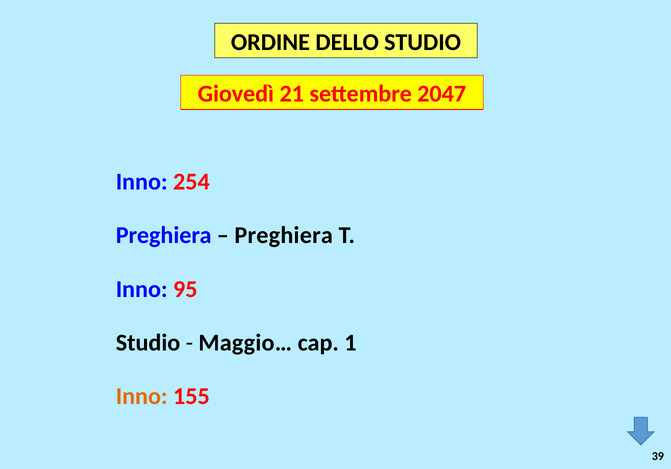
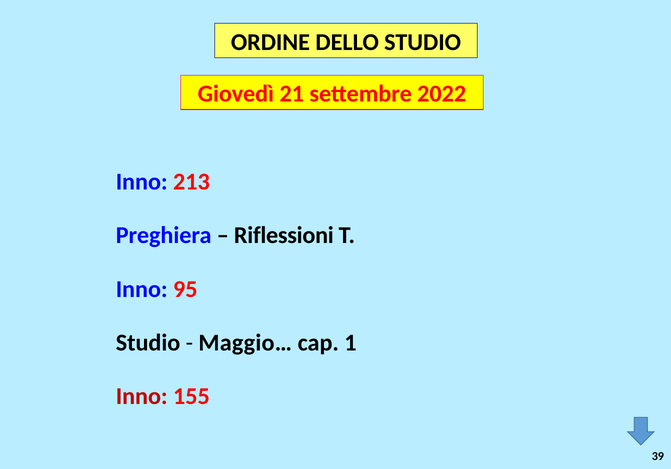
2047: 2047 -> 2022
254: 254 -> 213
Preghiera at (284, 236): Preghiera -> Riflessioni
Inno at (142, 397) colour: orange -> red
